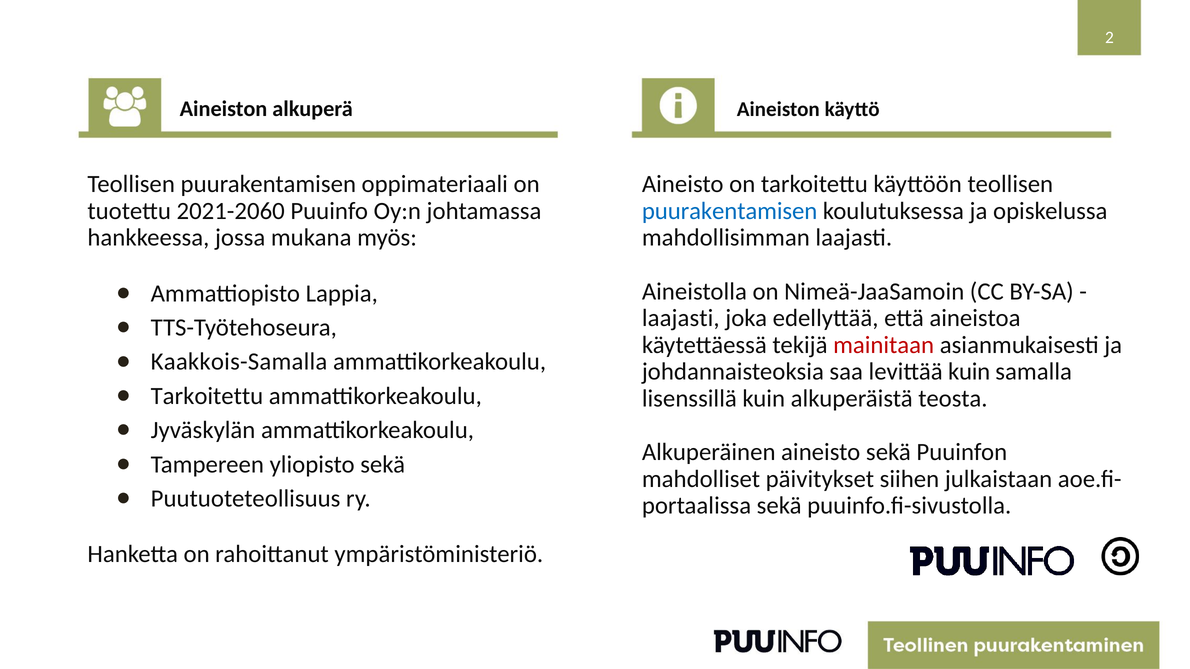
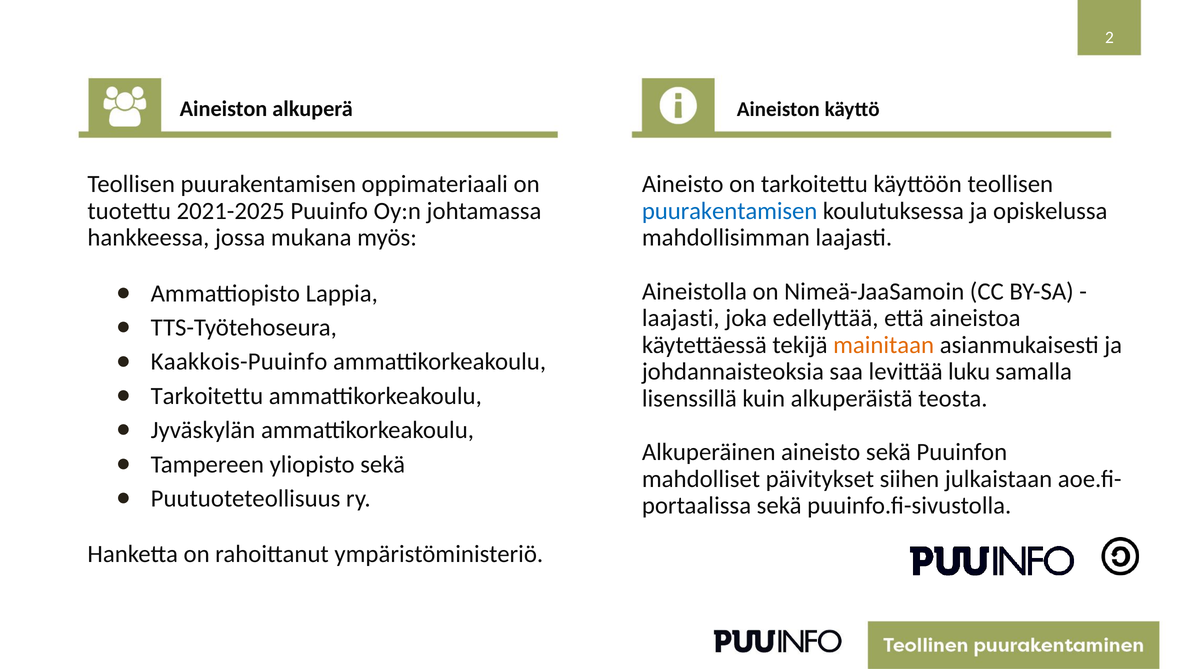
2021-2060: 2021-2060 -> 2021-2025
mainitaan colour: red -> orange
Kaakkois-Samalla: Kaakkois-Samalla -> Kaakkois-Puuinfo
levittää kuin: kuin -> luku
